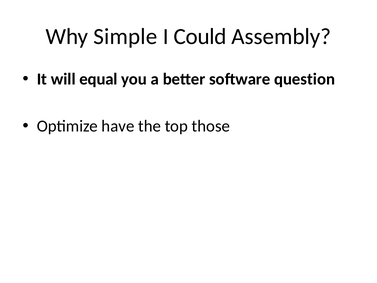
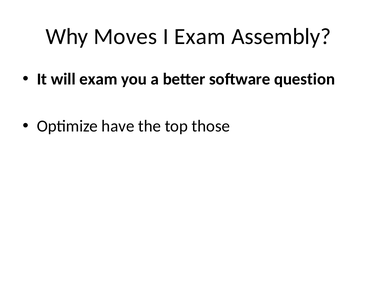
Simple: Simple -> Moves
I Could: Could -> Exam
will equal: equal -> exam
